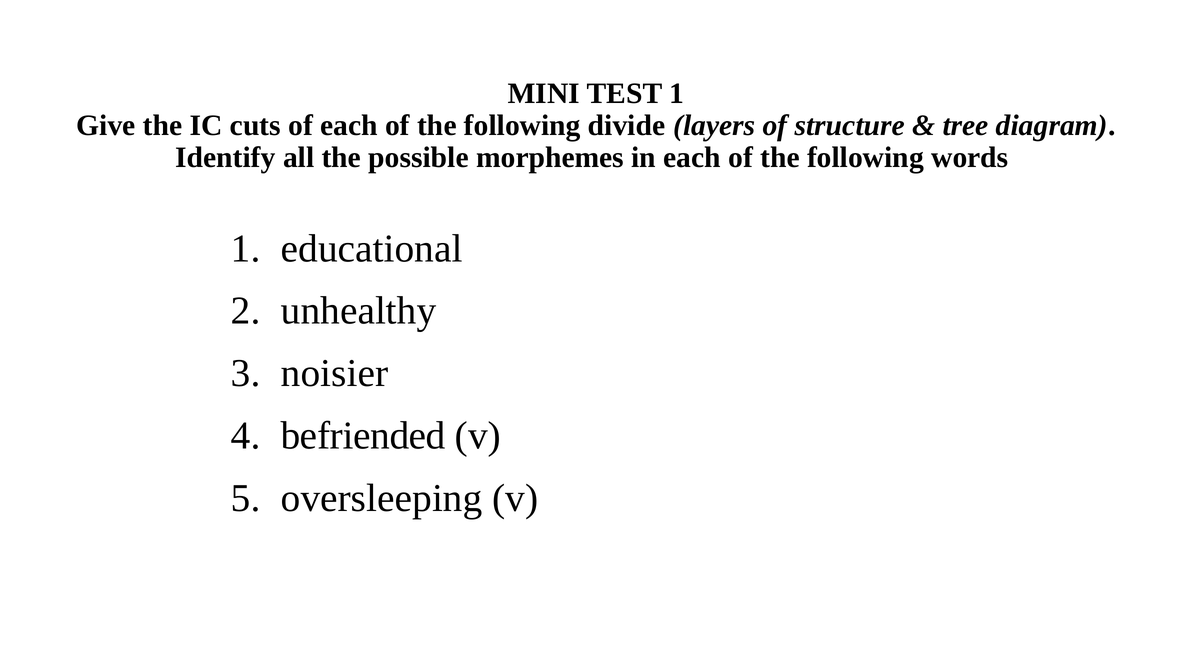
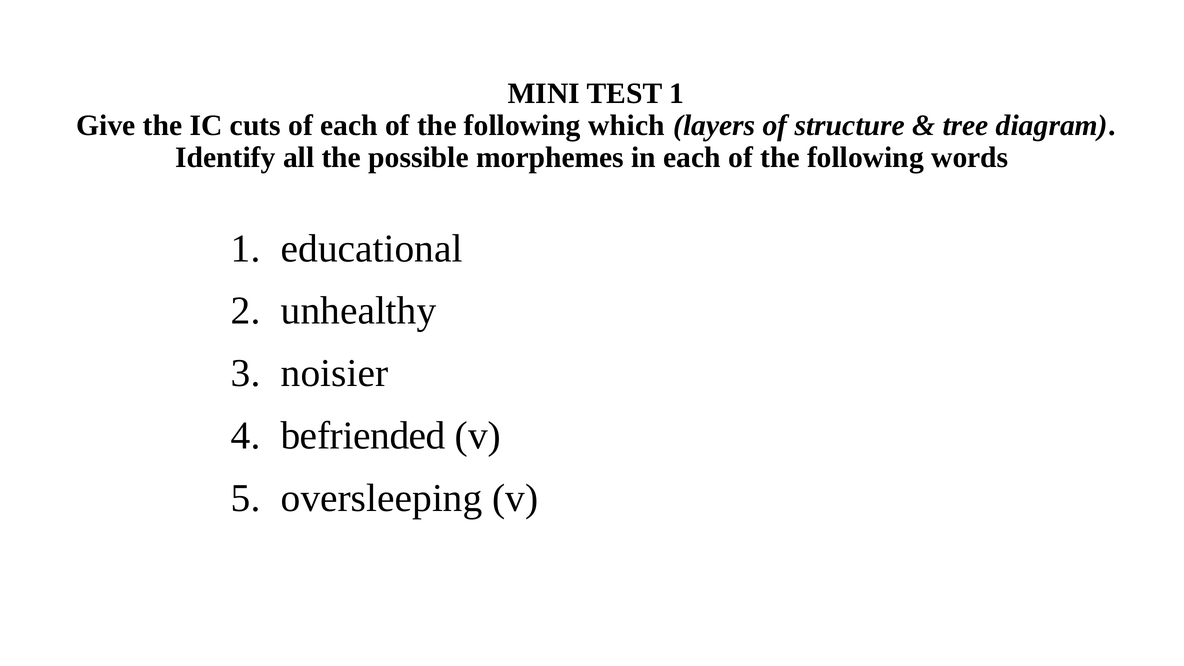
divide: divide -> which
